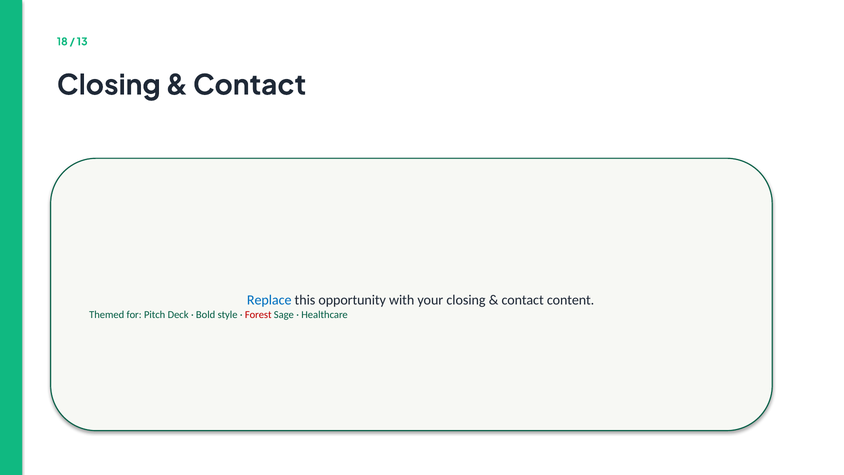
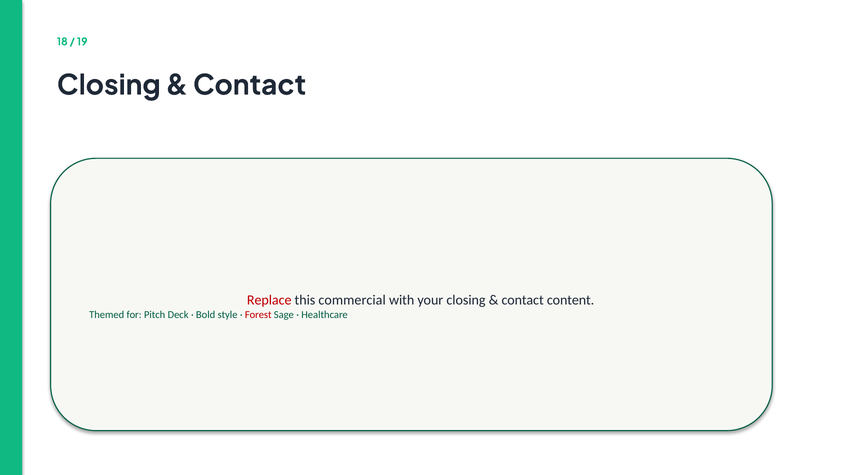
13: 13 -> 19
Replace colour: blue -> red
opportunity: opportunity -> commercial
